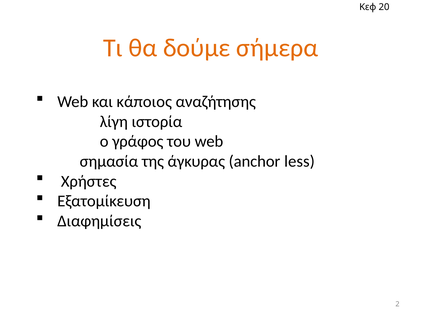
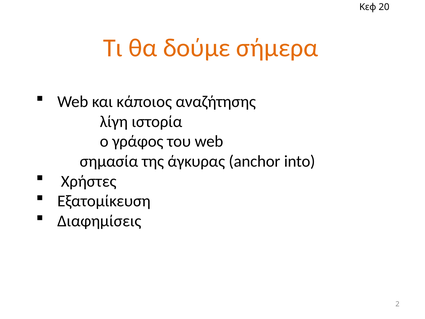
less: less -> into
